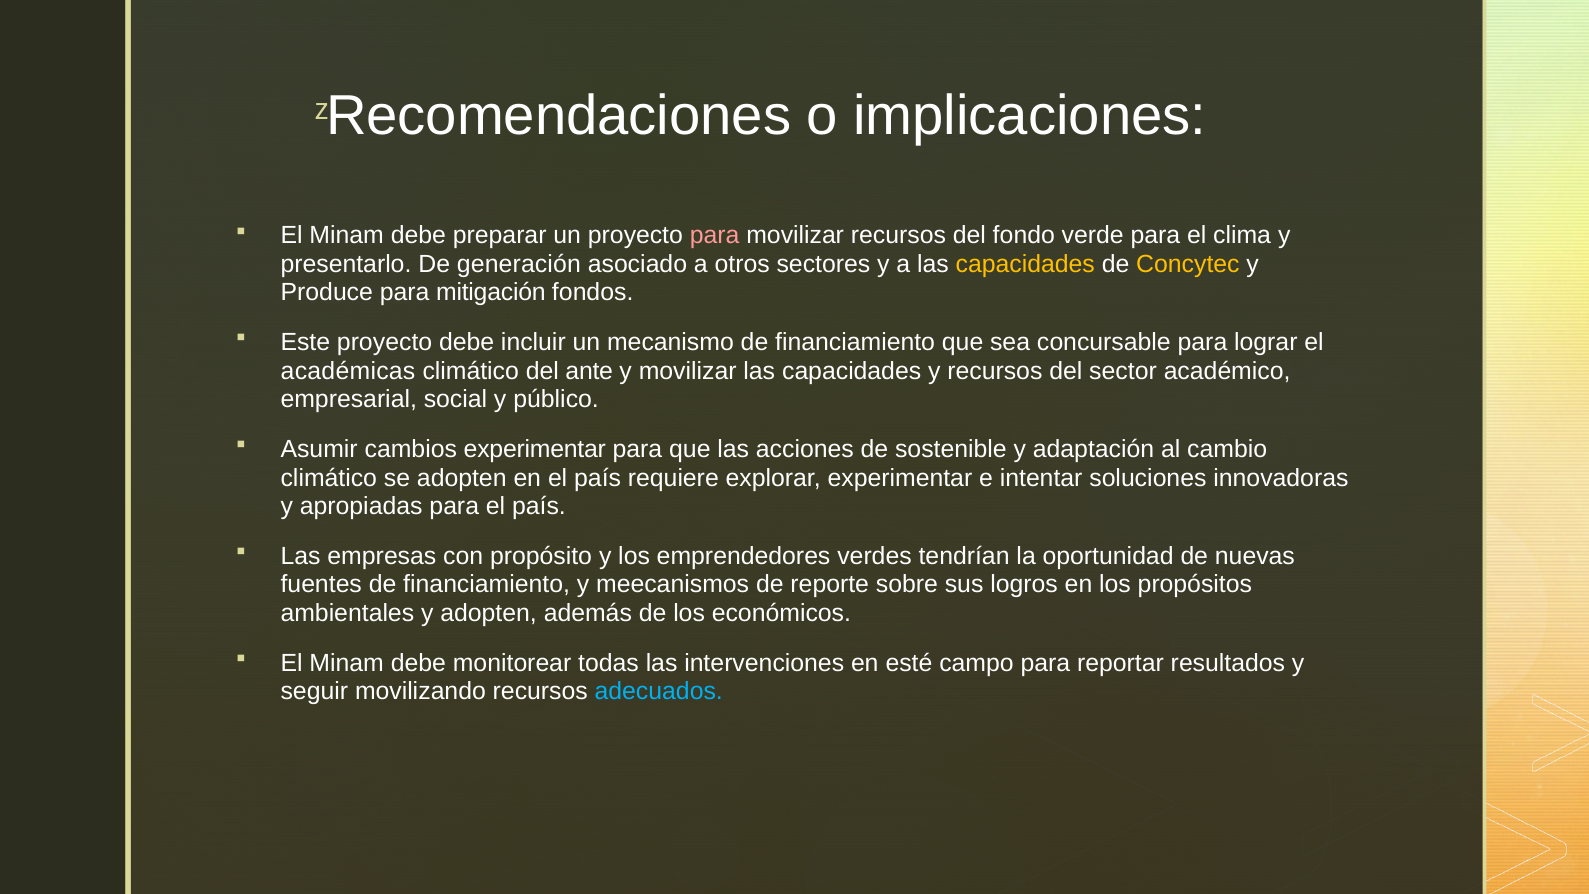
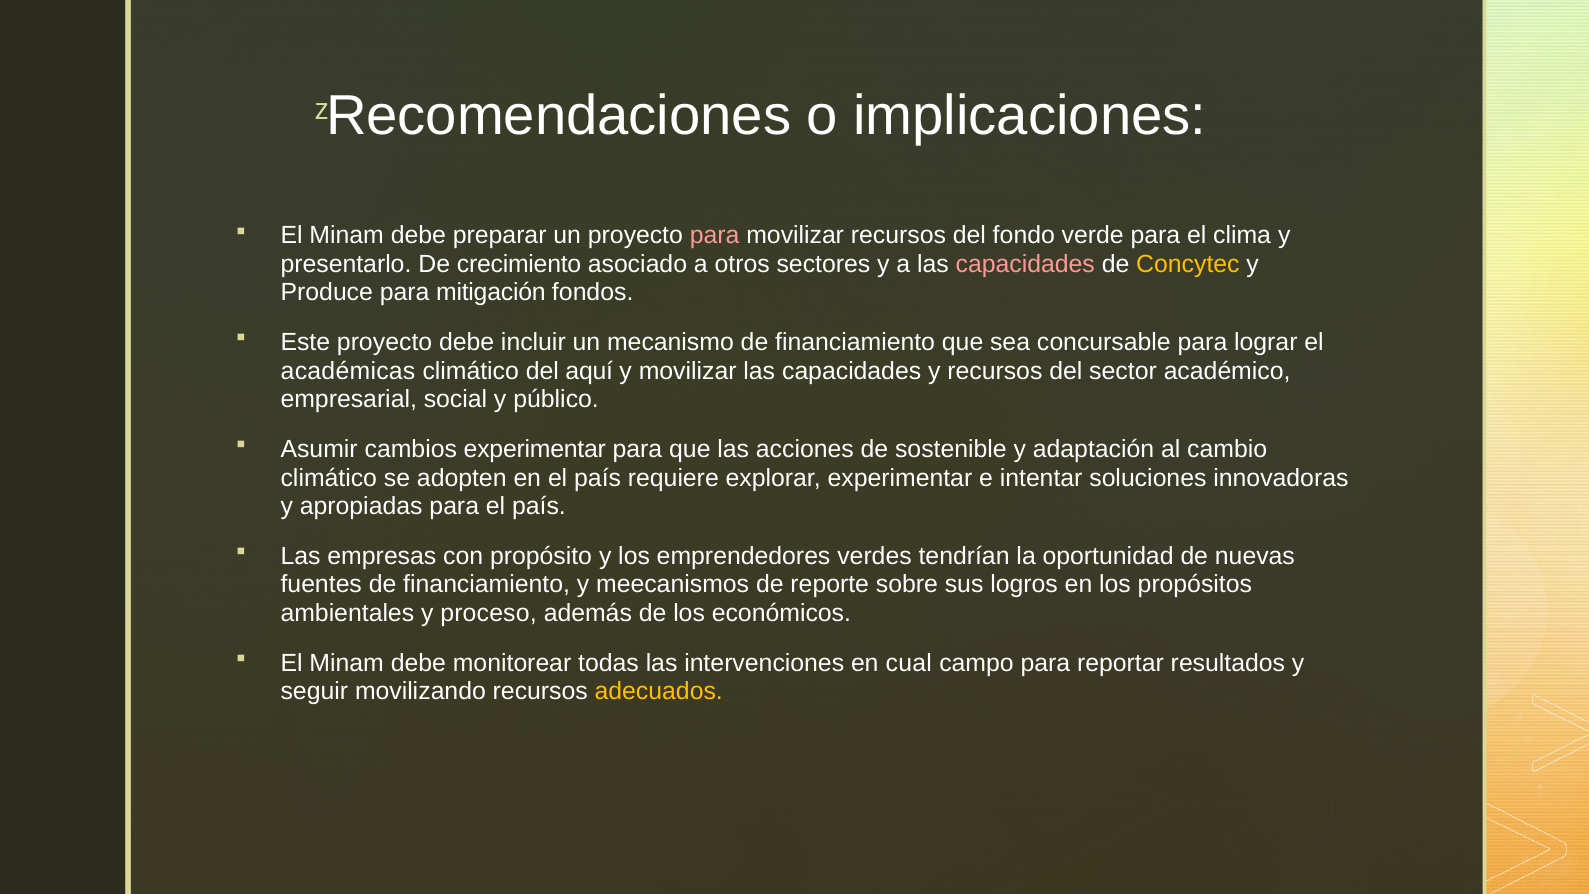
generación: generación -> crecimiento
capacidades at (1025, 264) colour: yellow -> pink
ante: ante -> aquí
y adopten: adopten -> proceso
esté: esté -> cual
adecuados colour: light blue -> yellow
